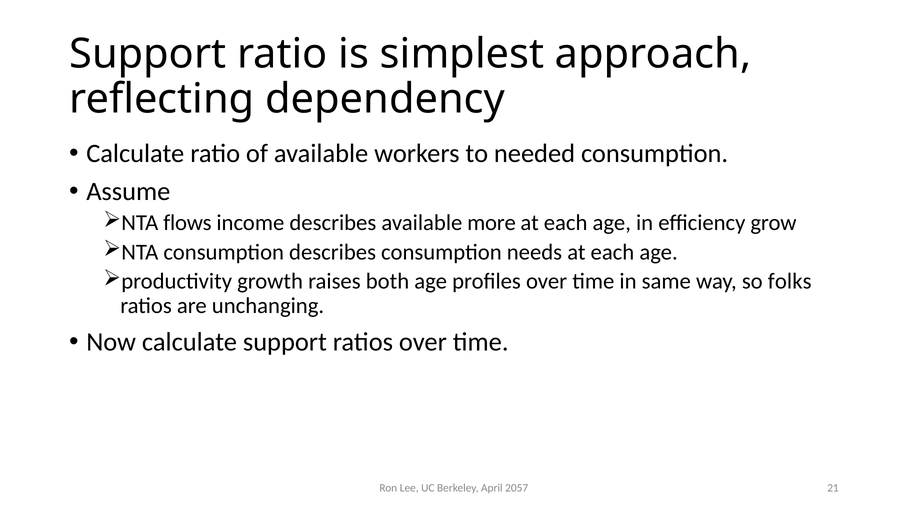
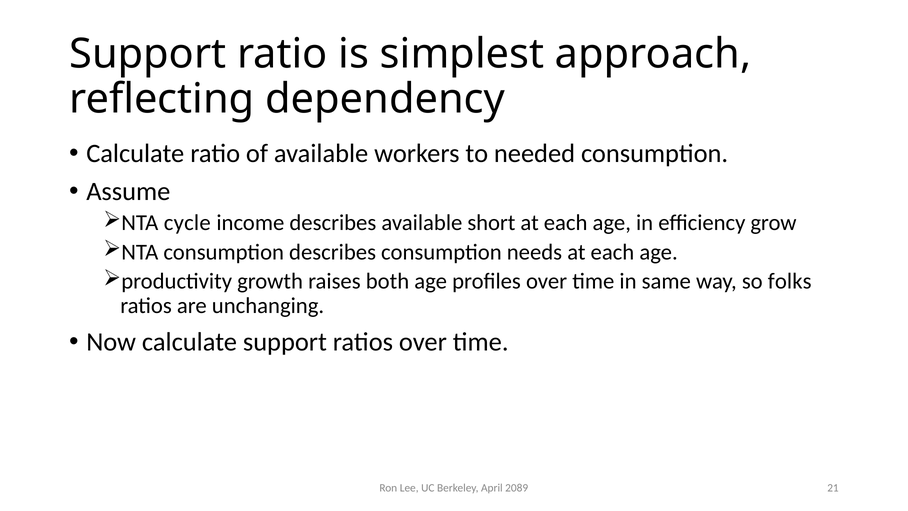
flows: flows -> cycle
more: more -> short
2057: 2057 -> 2089
